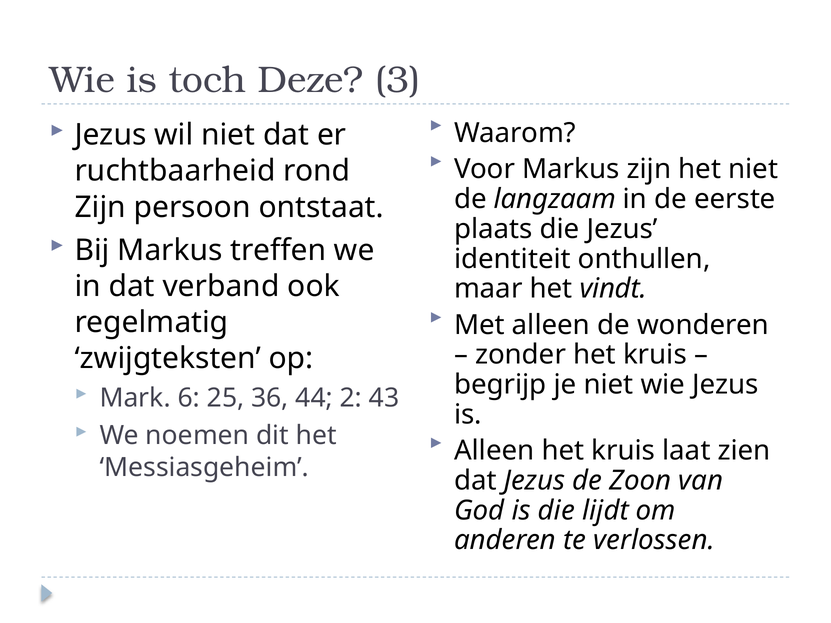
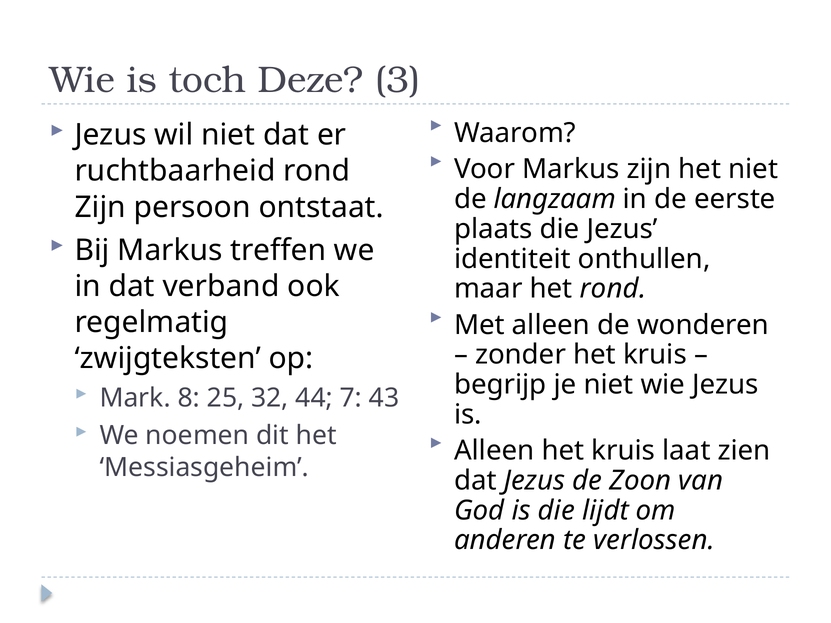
het vindt: vindt -> rond
6: 6 -> 8
36: 36 -> 32
2: 2 -> 7
